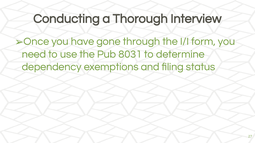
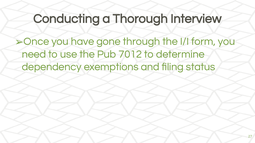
8031: 8031 -> 7012
